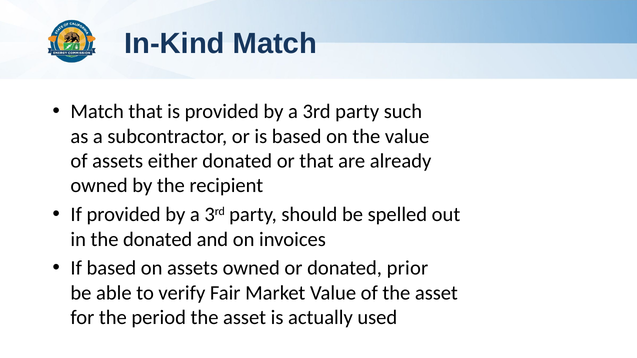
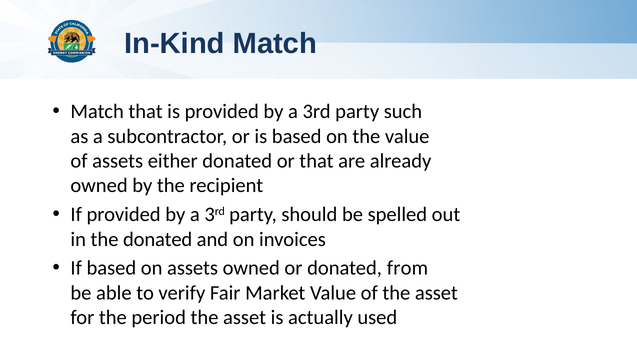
prior: prior -> from
